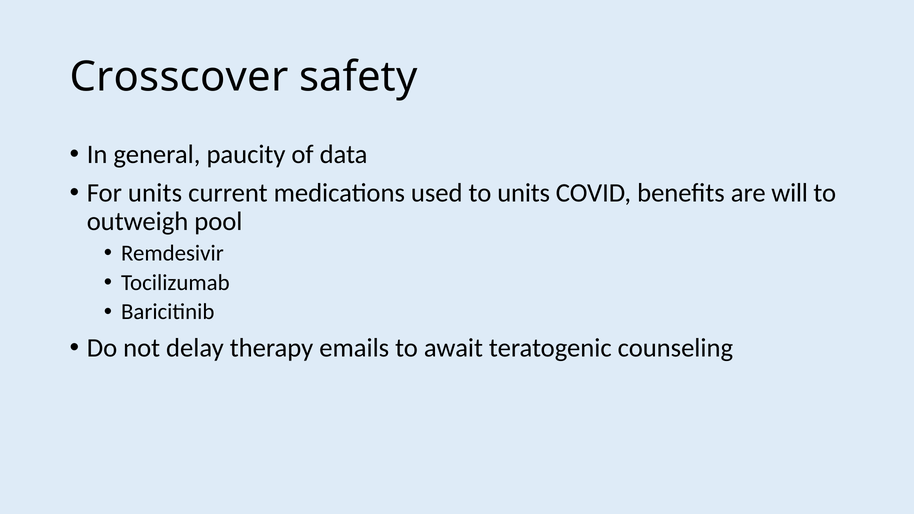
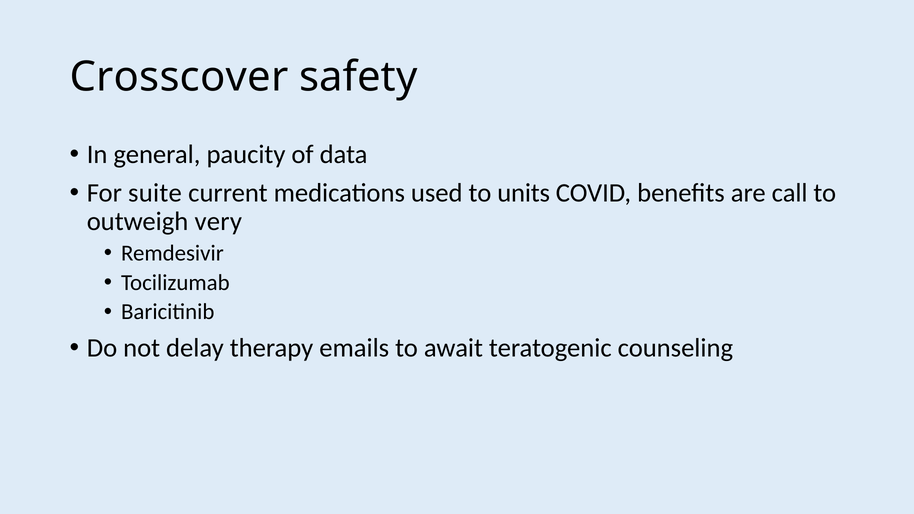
For units: units -> suite
will: will -> call
pool: pool -> very
